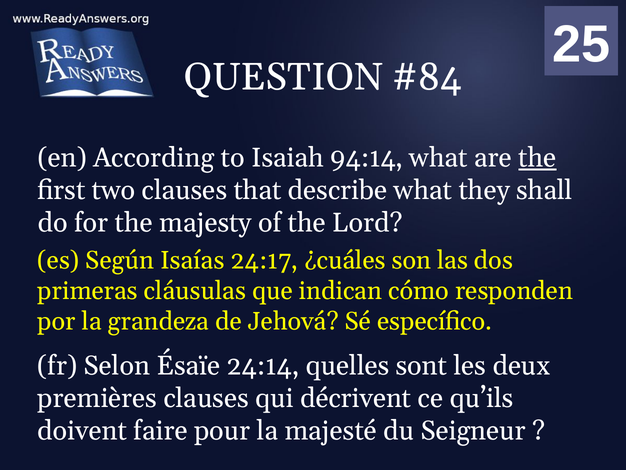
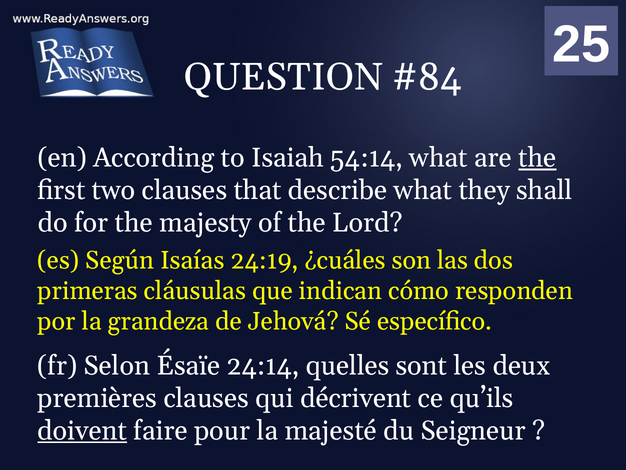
94:14: 94:14 -> 54:14
24:17: 24:17 -> 24:19
doivent underline: none -> present
